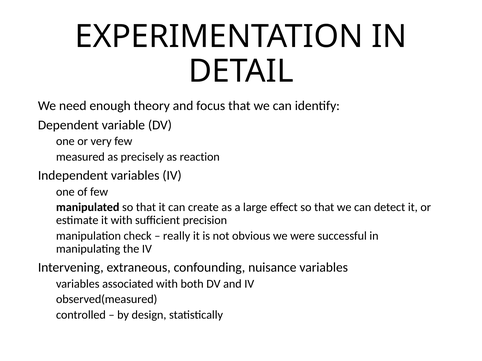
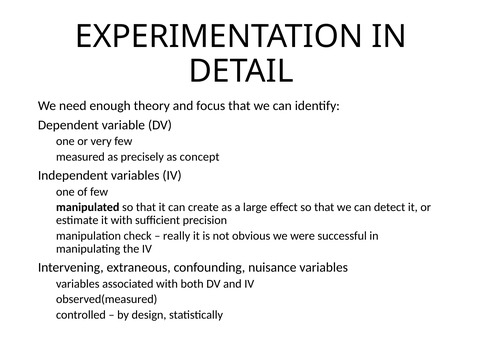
reaction: reaction -> concept
